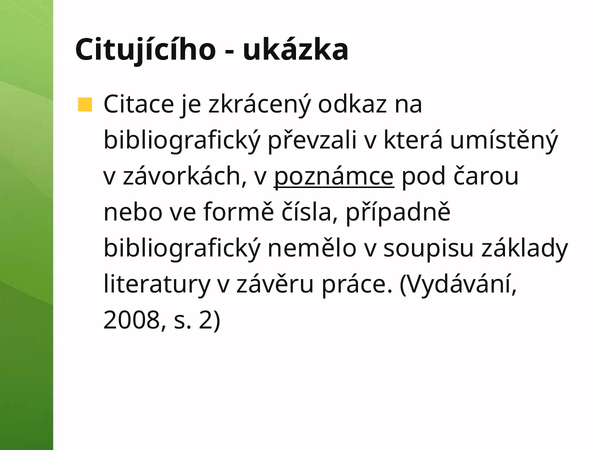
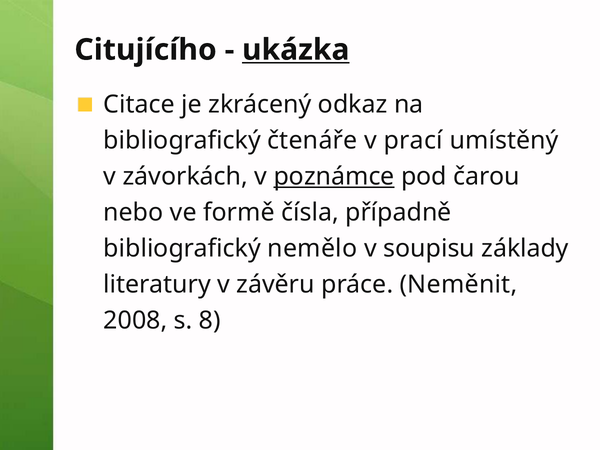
ukázka underline: none -> present
převzali: převzali -> čtenáře
která: která -> prací
Vydávání: Vydávání -> Neměnit
2: 2 -> 8
